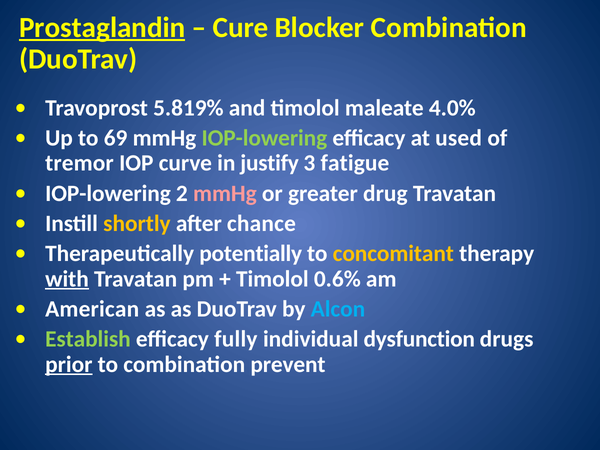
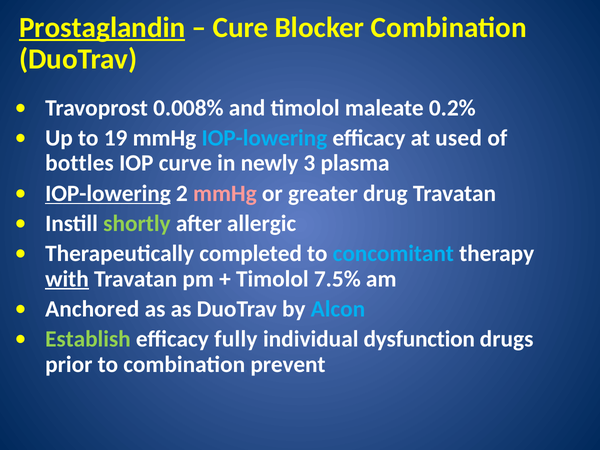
5.819%: 5.819% -> 0.008%
4.0%: 4.0% -> 0.2%
69: 69 -> 19
IOP-lowering at (264, 138) colour: light green -> light blue
tremor: tremor -> bottles
justify: justify -> newly
fatigue: fatigue -> plasma
IOP-lowering at (108, 193) underline: none -> present
shortly colour: yellow -> light green
chance: chance -> allergic
potentially: potentially -> completed
concomitant colour: yellow -> light blue
0.6%: 0.6% -> 7.5%
American: American -> Anchored
prior underline: present -> none
